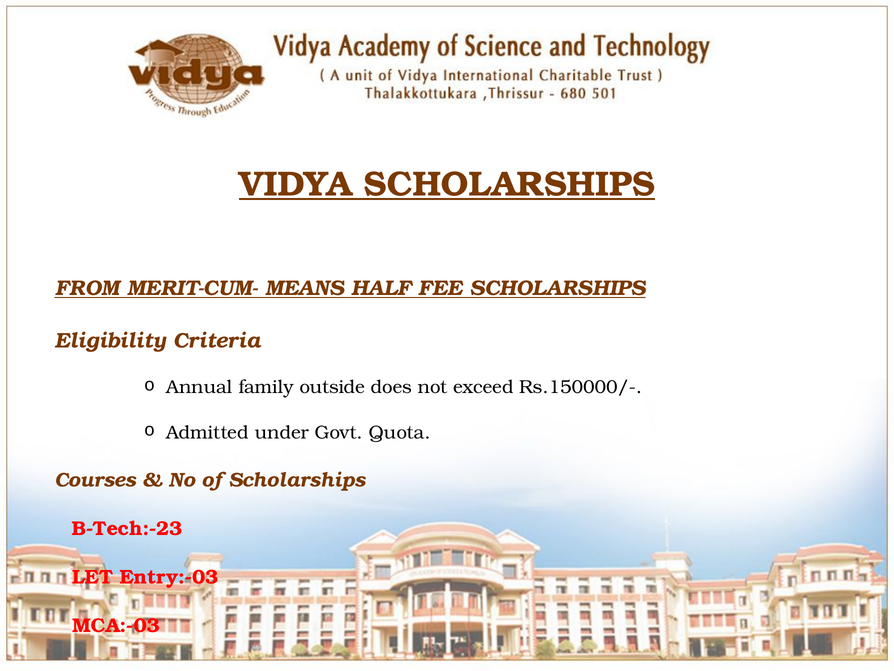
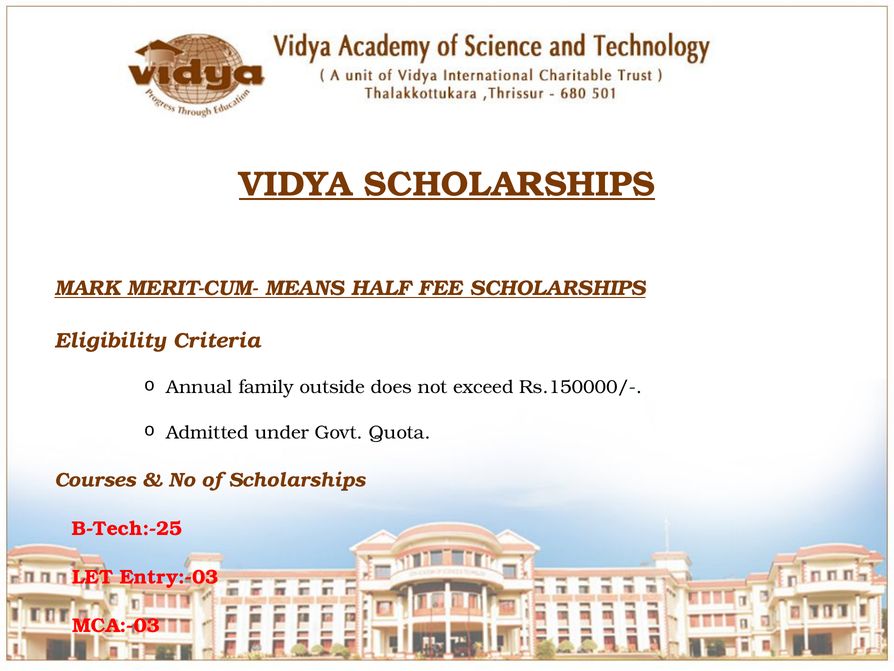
FROM: FROM -> MARK
B-Tech:-23: B-Tech:-23 -> B-Tech:-25
